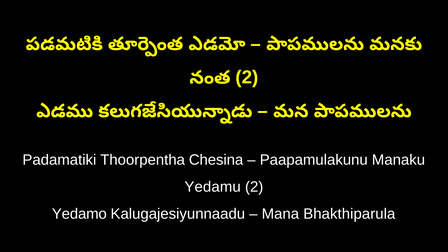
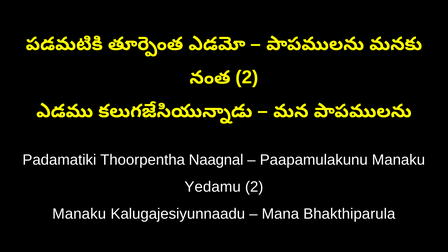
Chesina: Chesina -> Naagnal
Yedamo at (79, 214): Yedamo -> Manaku
